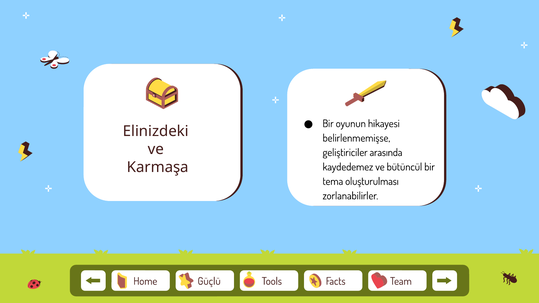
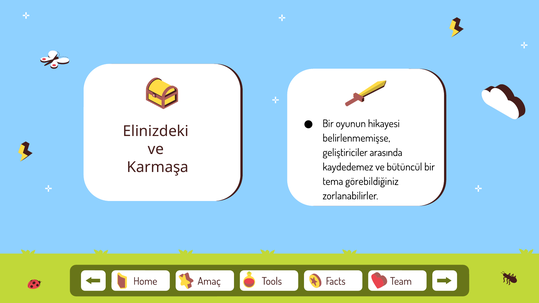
oluşturulması: oluşturulması -> görebildiğiniz
Güçlü: Güçlü -> Amaç
